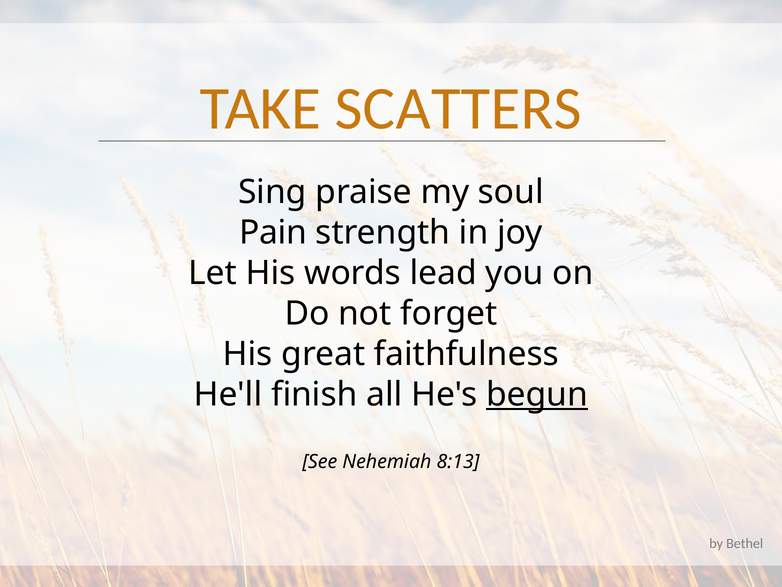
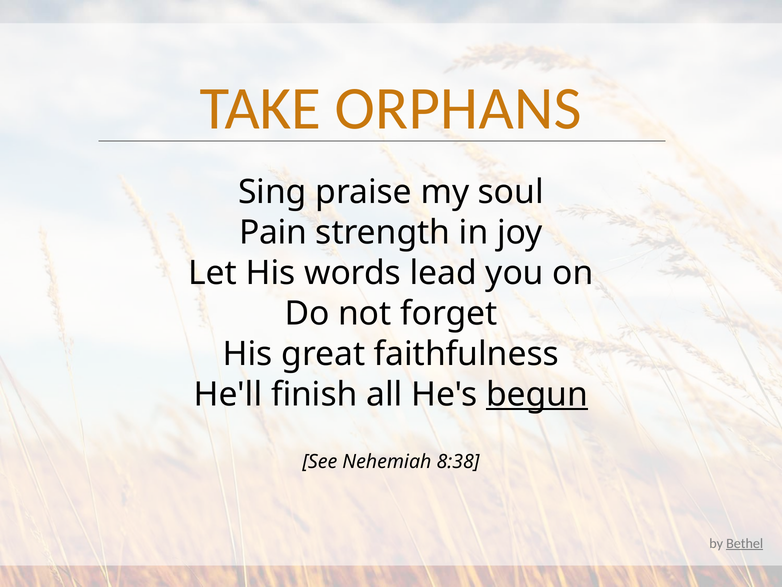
SCATTERS: SCATTERS -> ORPHANS
8:13: 8:13 -> 8:38
Bethel underline: none -> present
